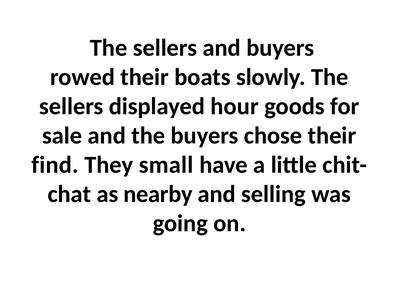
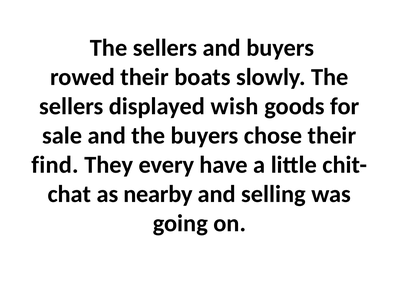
hour: hour -> wish
small: small -> every
